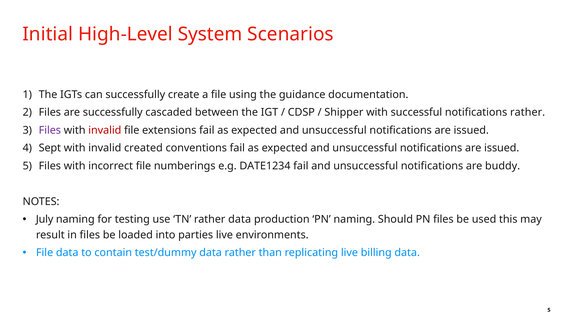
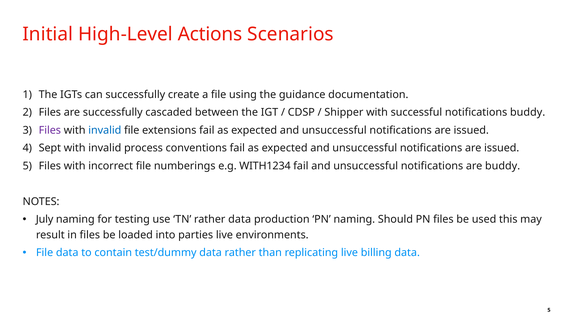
System: System -> Actions
notifications rather: rather -> buddy
invalid at (105, 130) colour: red -> blue
created: created -> process
DATE1234: DATE1234 -> WITH1234
